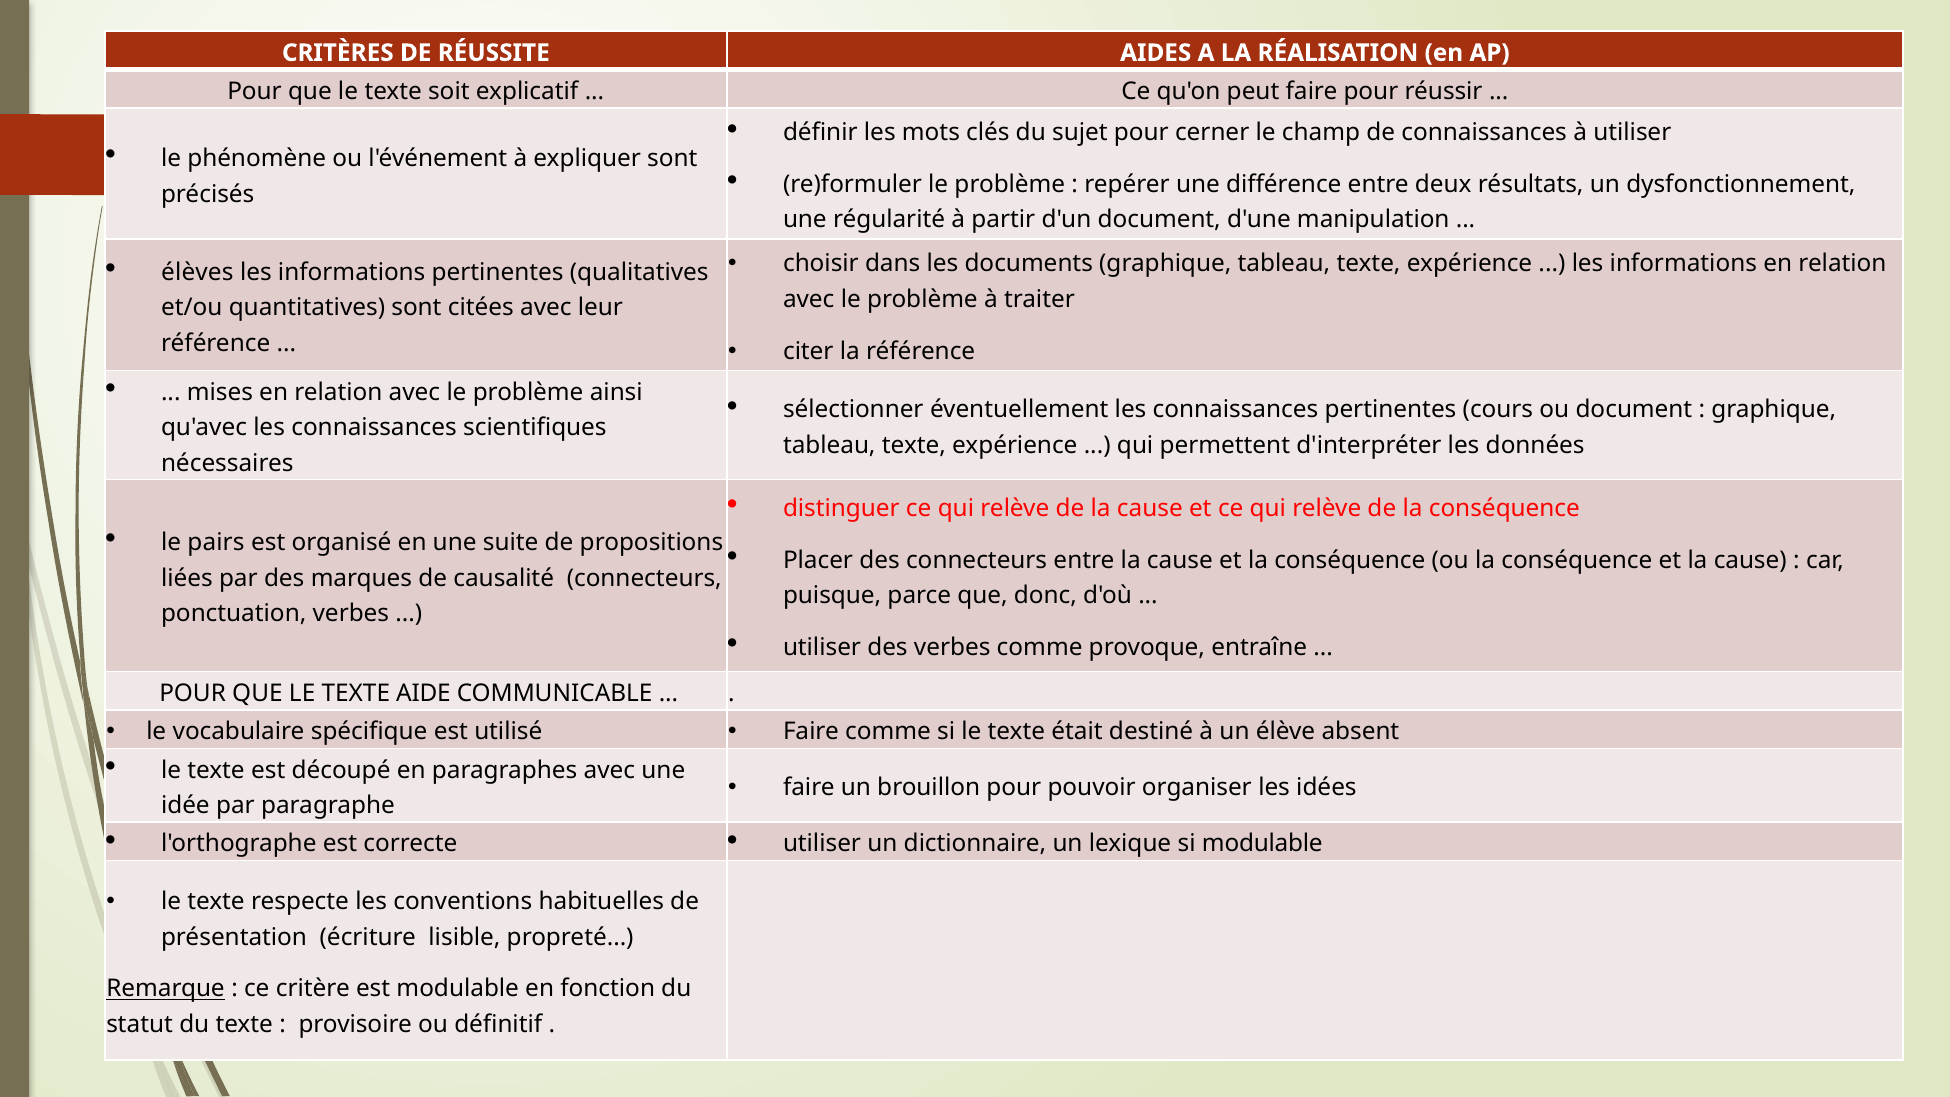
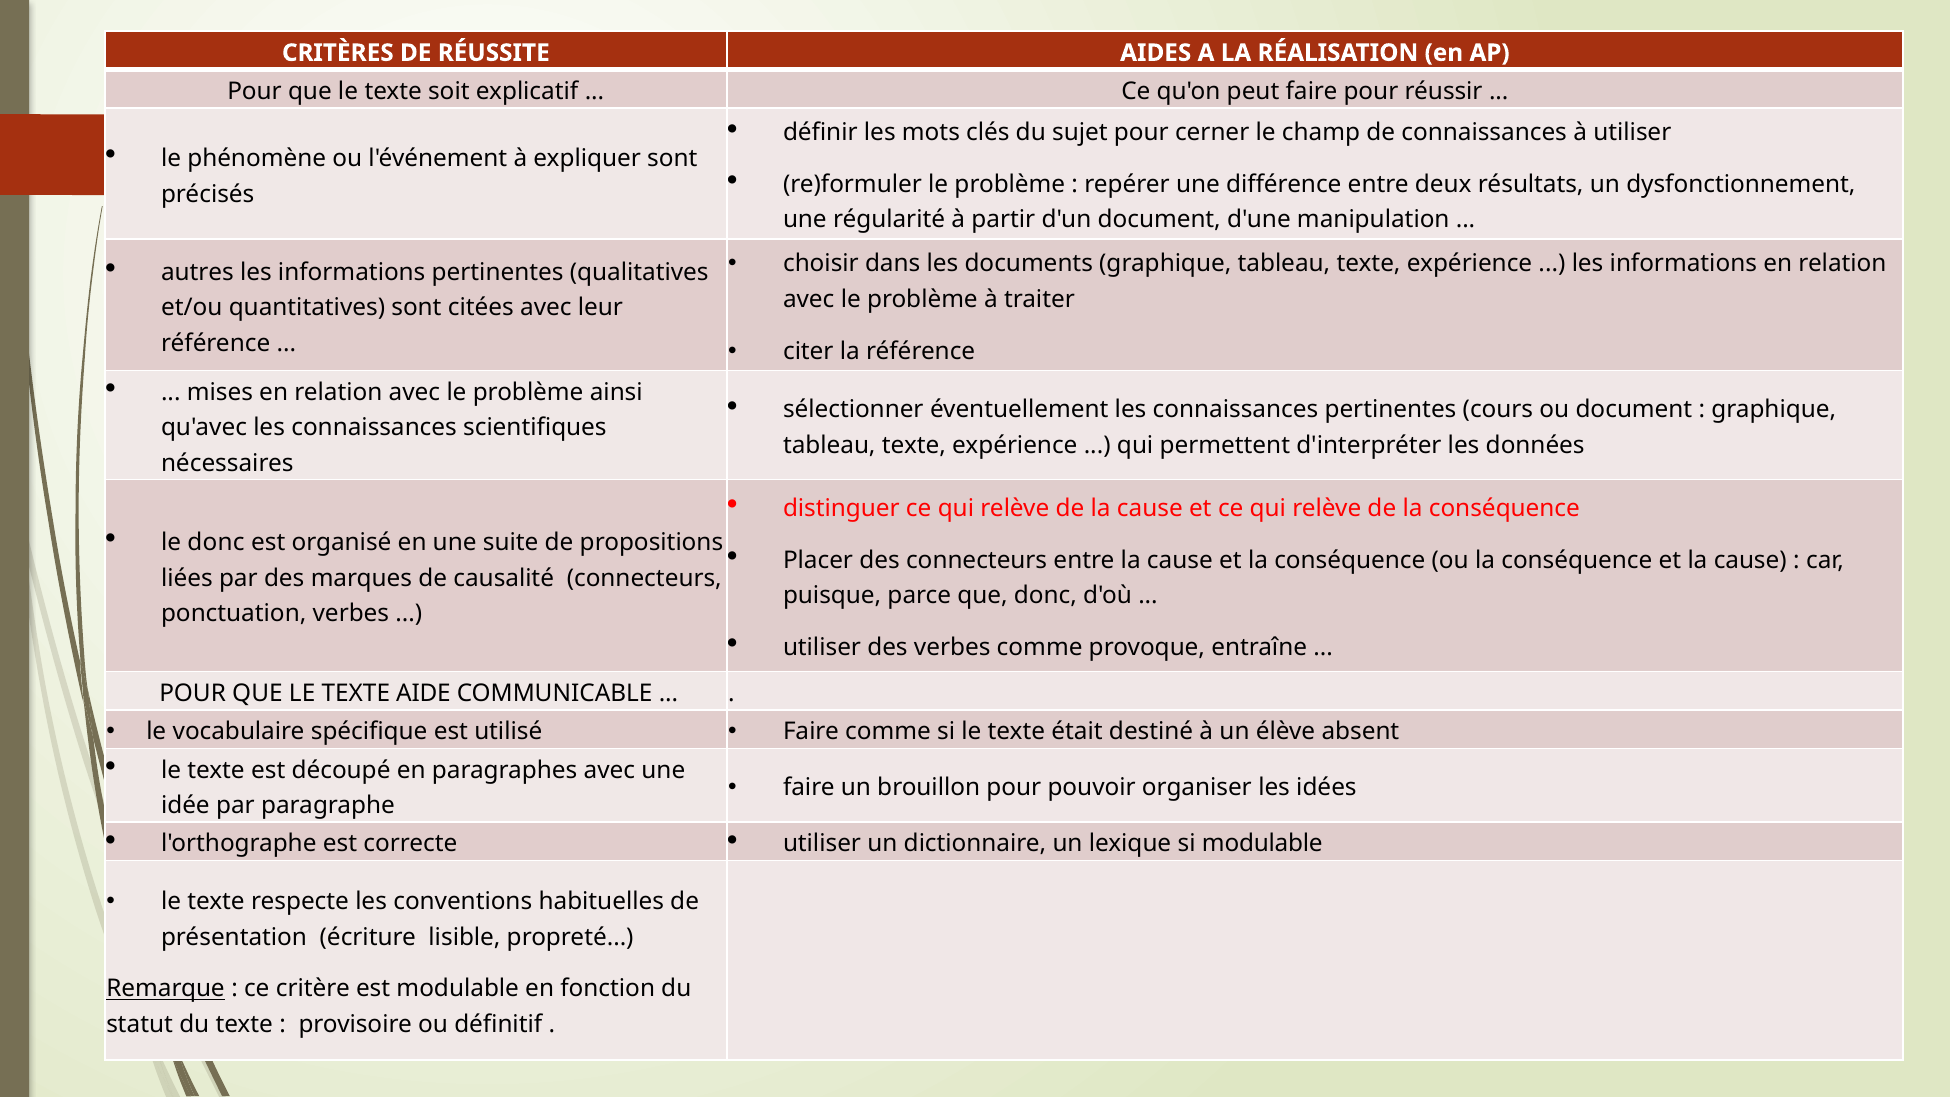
élèves: élèves -> autres
le pairs: pairs -> donc
